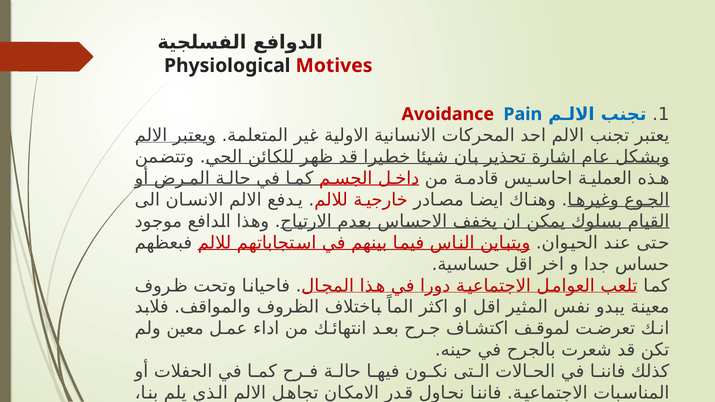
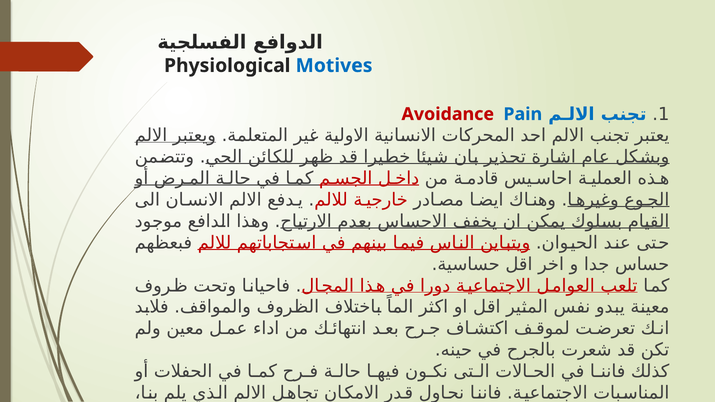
Motives colour: red -> blue
